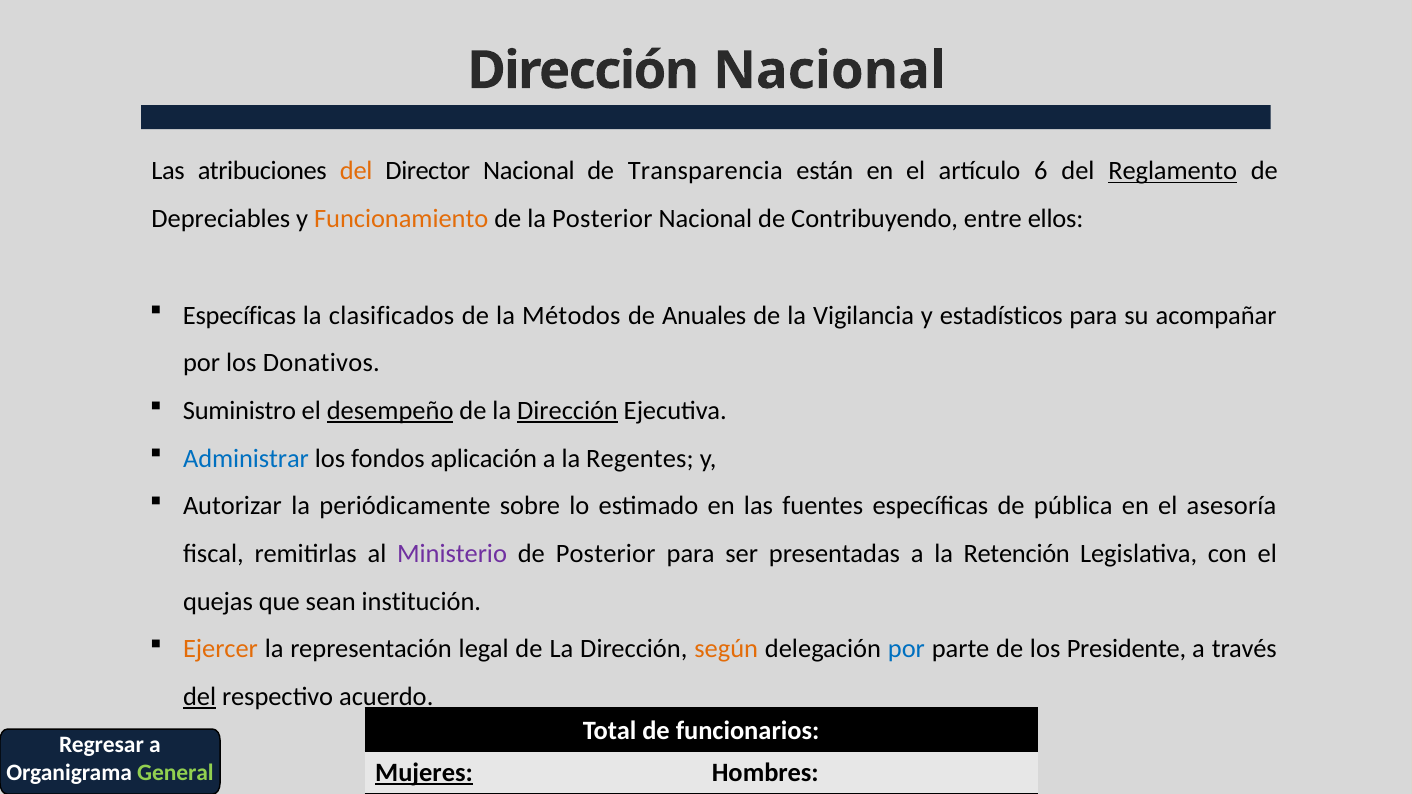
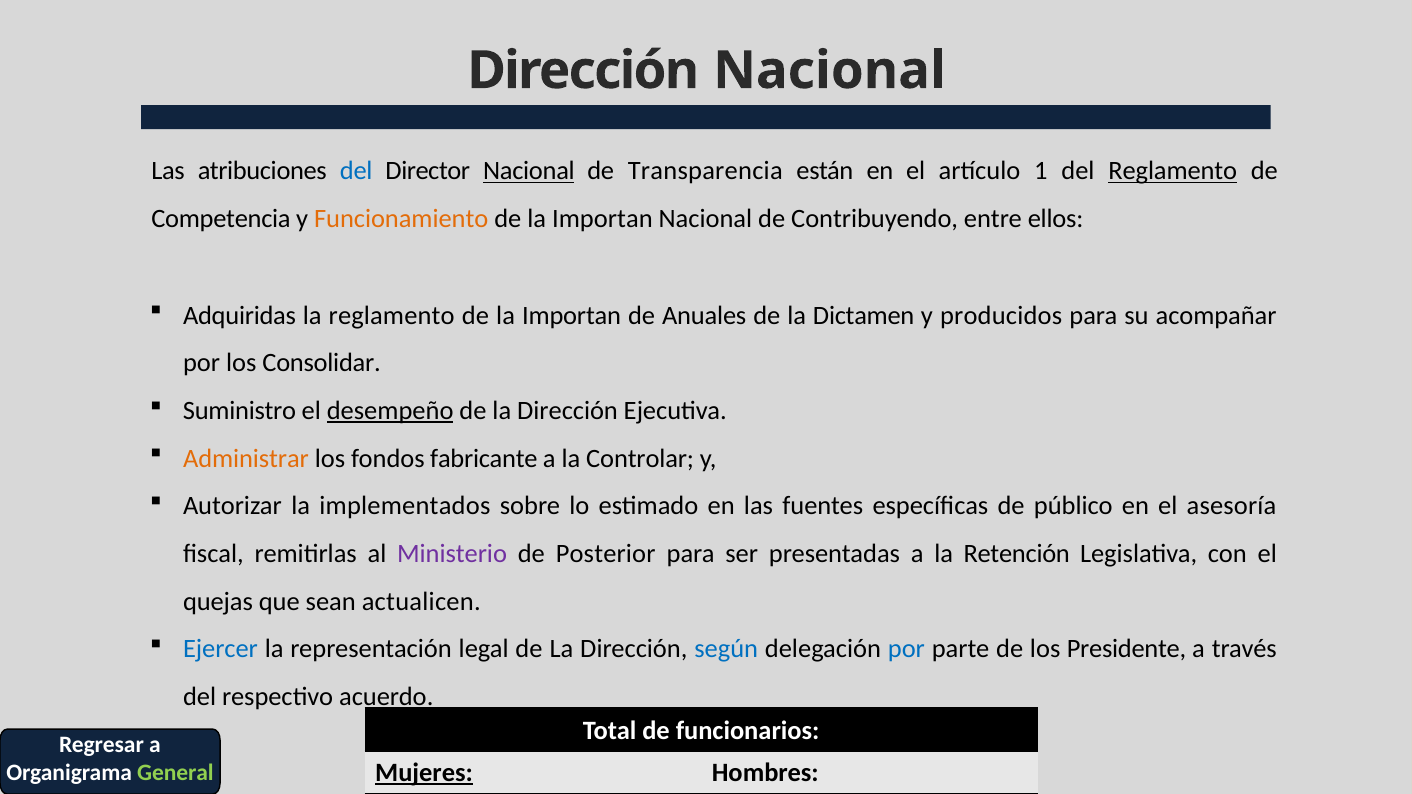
del at (356, 171) colour: orange -> blue
Nacional at (529, 171) underline: none -> present
6: 6 -> 1
Depreciables: Depreciables -> Competencia
Posterior at (602, 219): Posterior -> Importan
Específicas at (240, 316): Específicas -> Adquiridas
la clasificados: clasificados -> reglamento
Métodos at (571, 316): Métodos -> Importan
Vigilancia: Vigilancia -> Dictamen
estadísticos: estadísticos -> producidos
Donativos: Donativos -> Consolidar
Dirección at (568, 411) underline: present -> none
Administrar colour: blue -> orange
aplicación: aplicación -> fabricante
Regentes: Regentes -> Controlar
periódicamente: periódicamente -> implementados
pública: pública -> público
institución: institución -> actualicen
Ejercer colour: orange -> blue
según colour: orange -> blue
del at (200, 697) underline: present -> none
